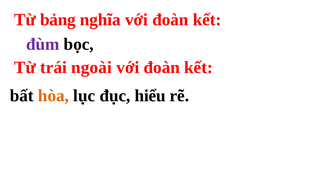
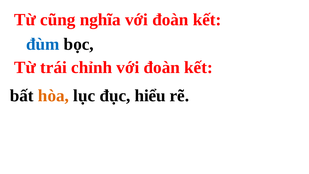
bảng: bảng -> cũng
đùm colour: purple -> blue
ngoài: ngoài -> chỉnh
